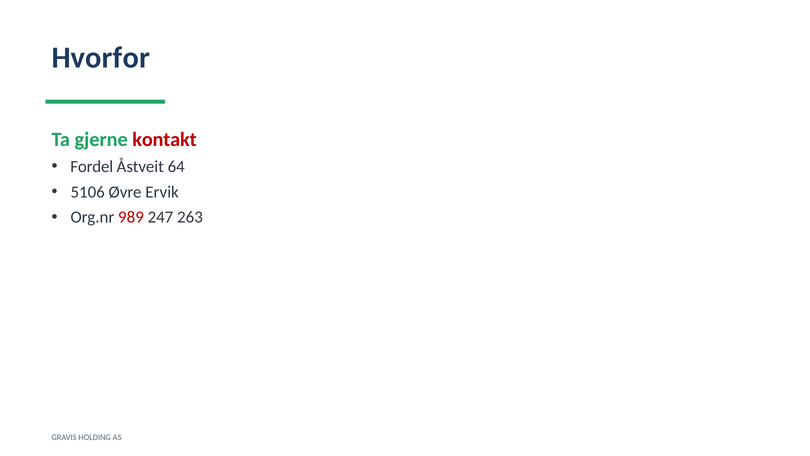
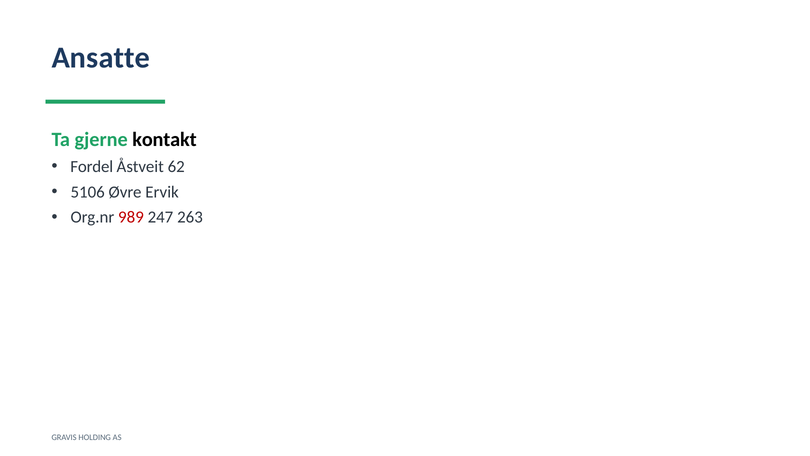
Hvorfor: Hvorfor -> Ansatte
kontakt colour: red -> black
64: 64 -> 62
